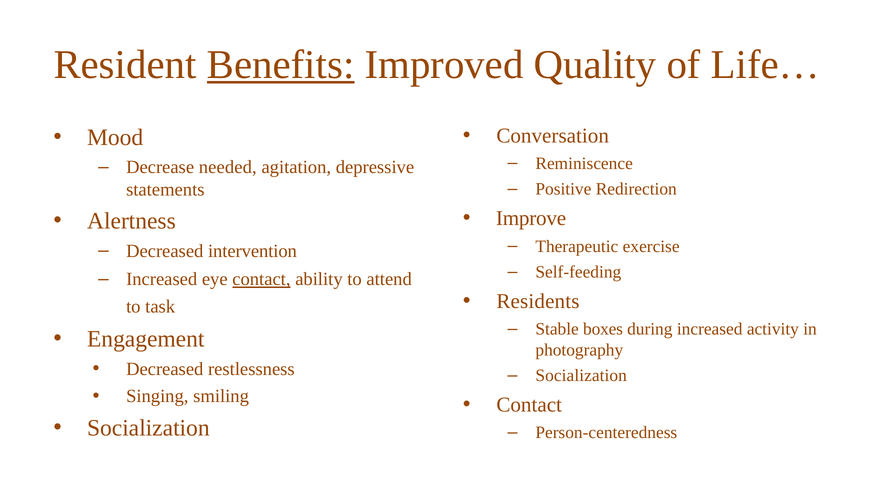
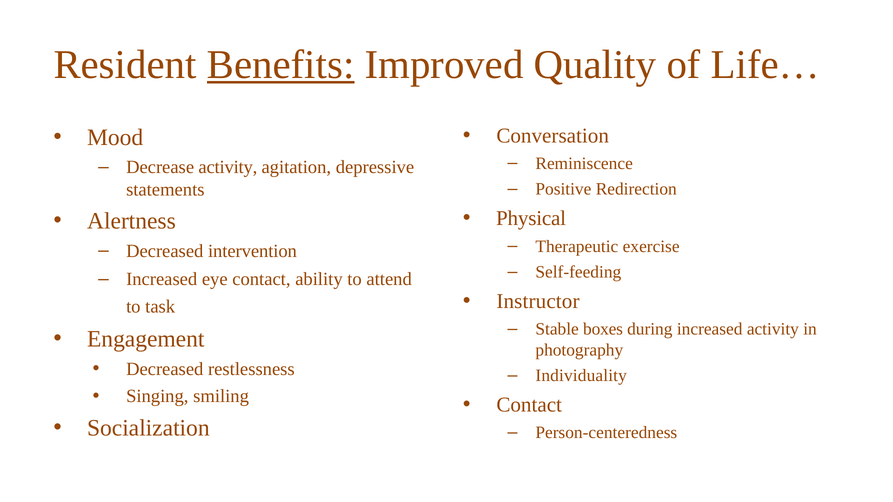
Decrease needed: needed -> activity
Improve: Improve -> Physical
contact at (261, 279) underline: present -> none
Residents: Residents -> Instructor
Socialization at (581, 376): Socialization -> Individuality
